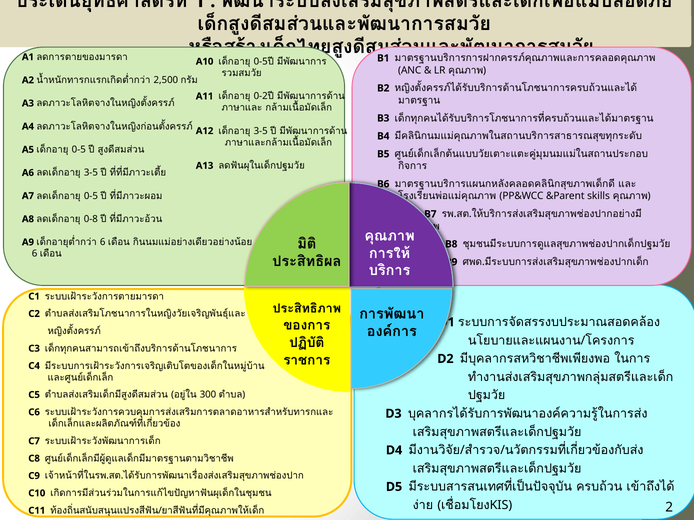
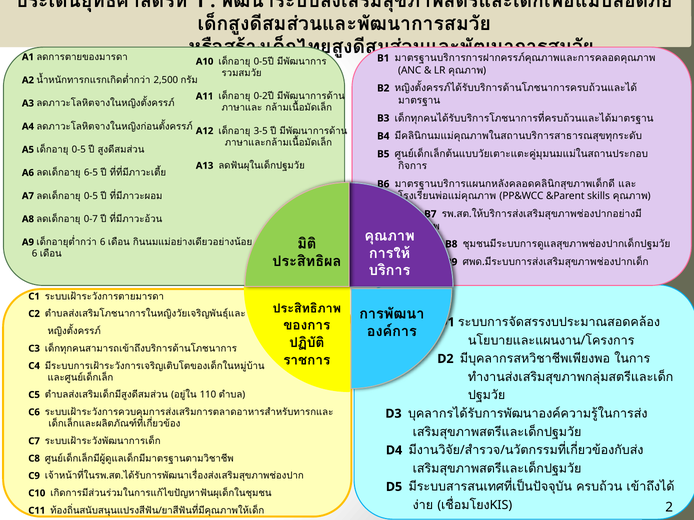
3-5 at (91, 173): 3-5 -> 6-5
0-8: 0-8 -> 0-7
300: 300 -> 110
